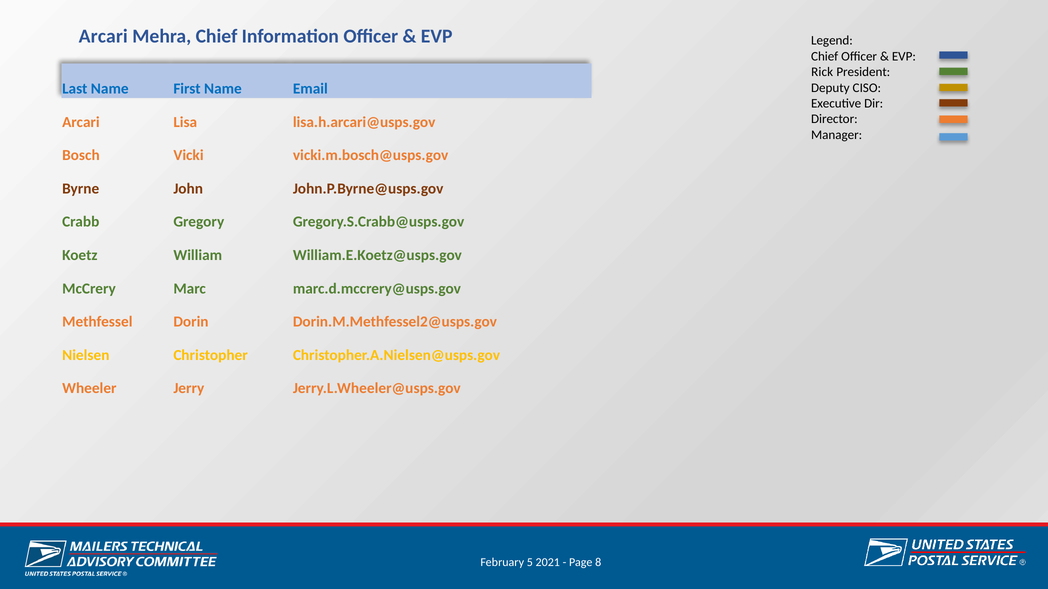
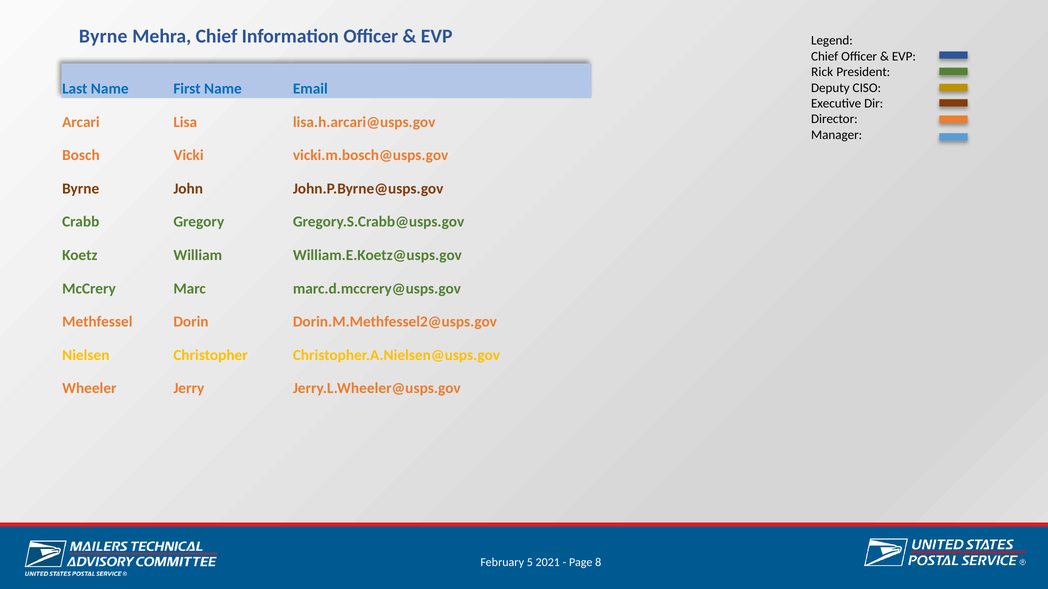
Arcari at (103, 36): Arcari -> Byrne
